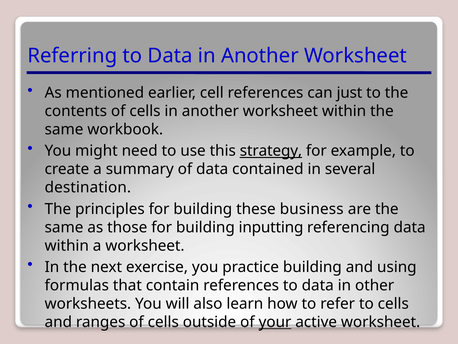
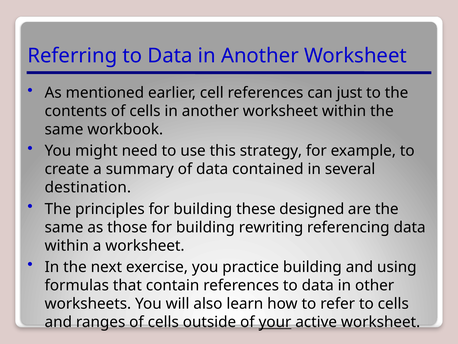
strategy underline: present -> none
business: business -> designed
inputting: inputting -> rewriting
